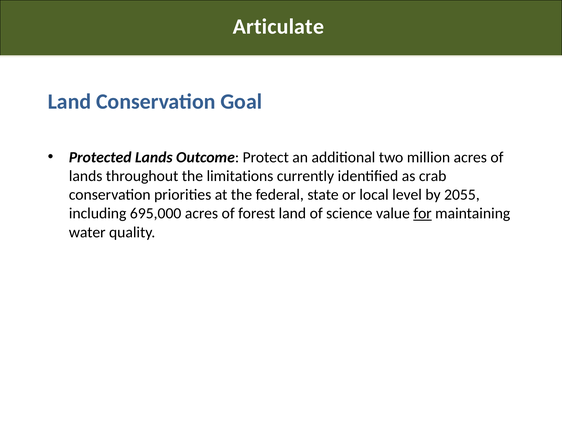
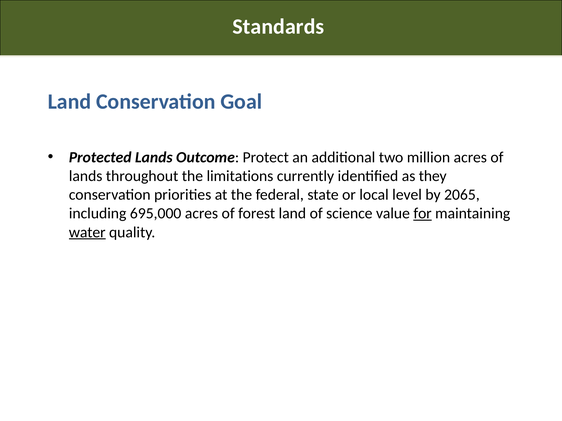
Articulate: Articulate -> Standards
crab: crab -> they
2055: 2055 -> 2065
water underline: none -> present
